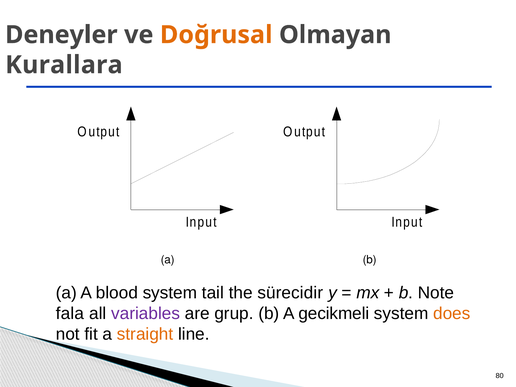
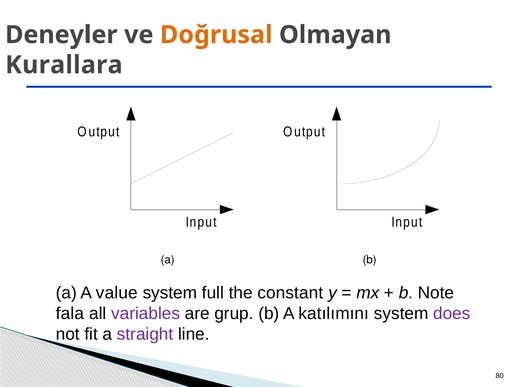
blood: blood -> value
tail: tail -> full
sürecidir: sürecidir -> constant
gecikmeli: gecikmeli -> katılımını
does colour: orange -> purple
straight colour: orange -> purple
